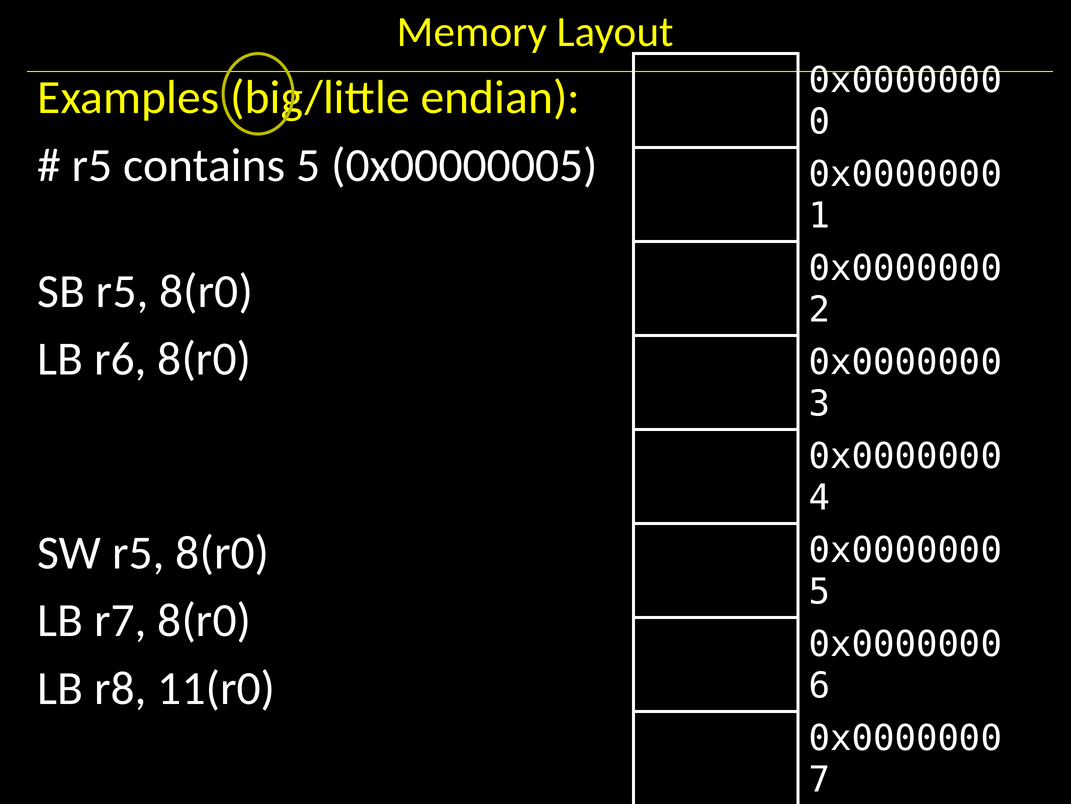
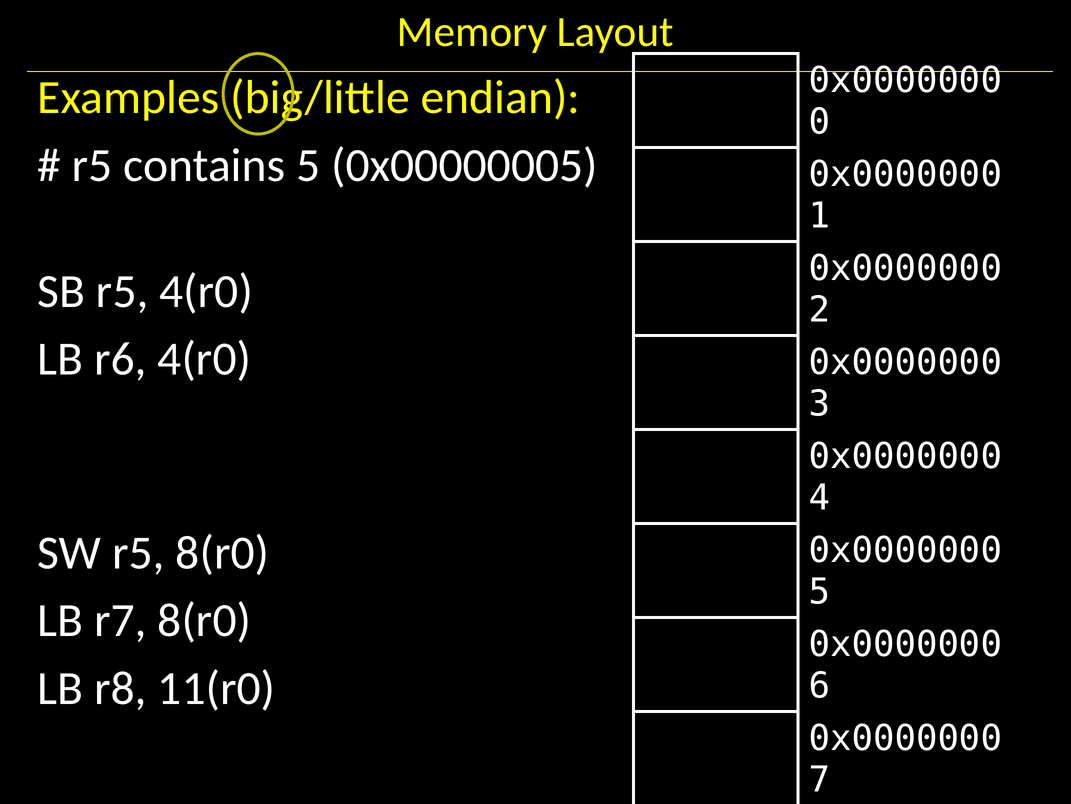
SB r5 8(r0: 8(r0 -> 4(r0
r6 8(r0: 8(r0 -> 4(r0
